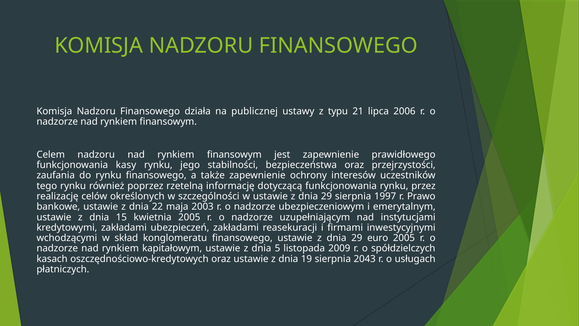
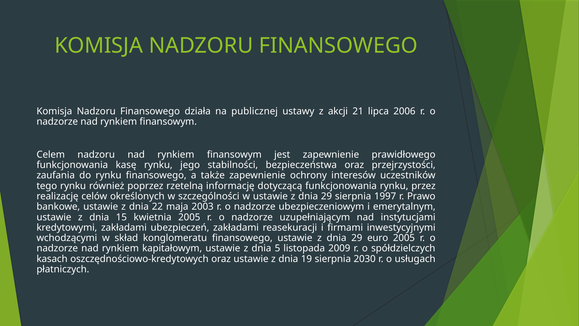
typu: typu -> akcji
kasy: kasy -> kasę
2043: 2043 -> 2030
